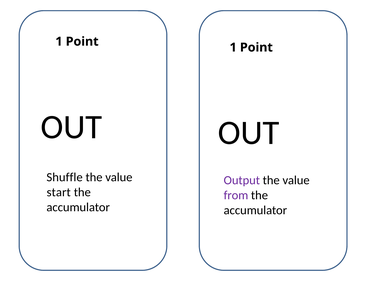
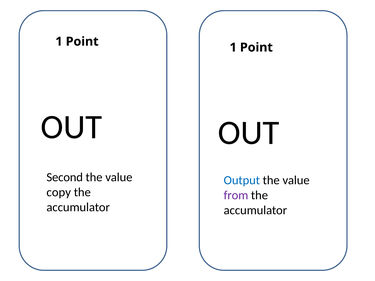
Shuffle: Shuffle -> Second
Output colour: purple -> blue
start: start -> copy
